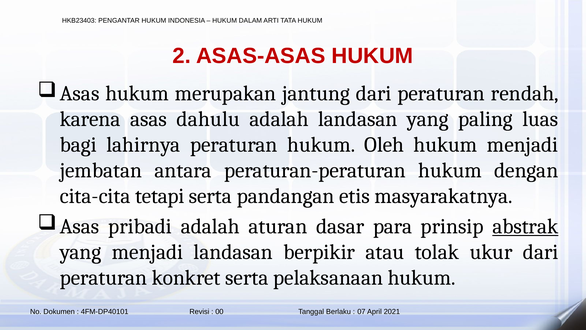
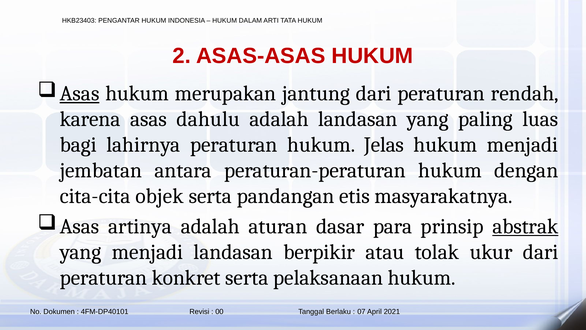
Asas at (80, 93) underline: none -> present
Oleh: Oleh -> Jelas
tetapi: tetapi -> objek
pribadi: pribadi -> artinya
